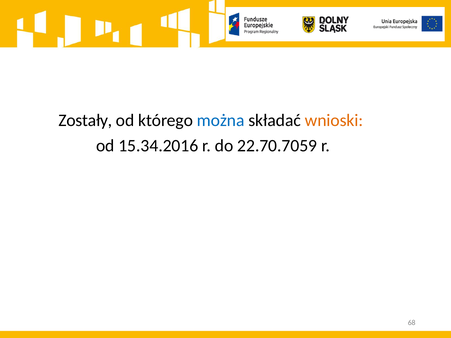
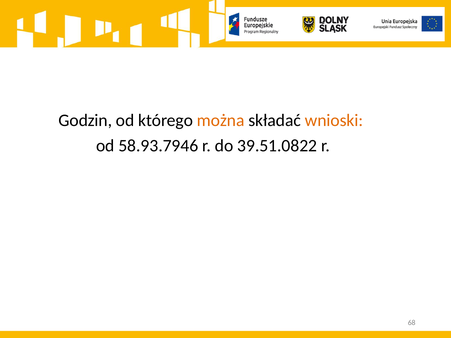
Zostały: Zostały -> Godzin
można colour: blue -> orange
15.34.2016: 15.34.2016 -> 58.93.7946
22.70.7059: 22.70.7059 -> 39.51.0822
